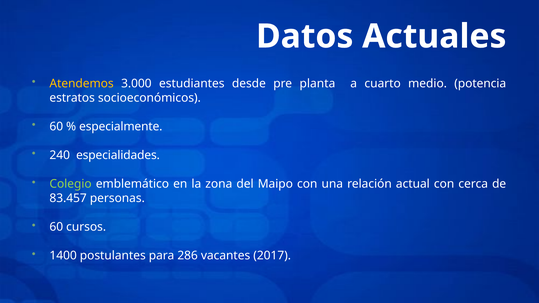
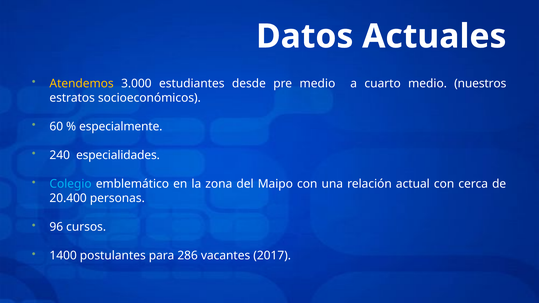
pre planta: planta -> medio
potencia: potencia -> nuestros
Colegio colour: light green -> light blue
83.457: 83.457 -> 20.400
60 at (56, 227): 60 -> 96
